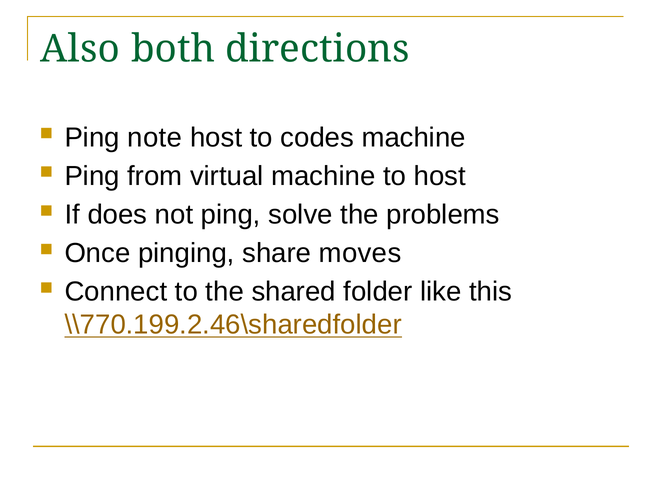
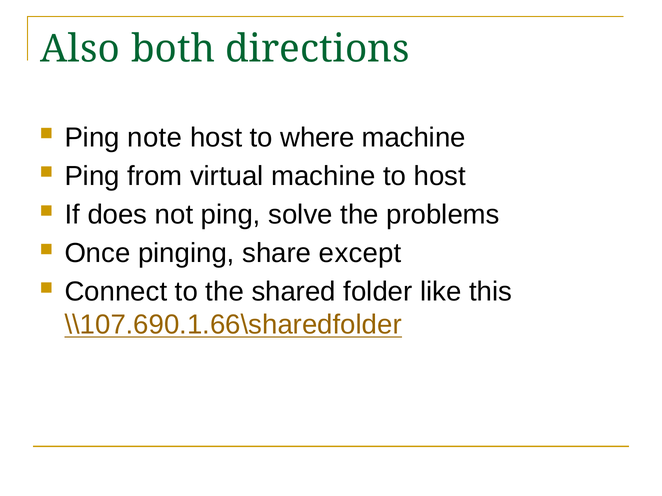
codes: codes -> where
moves: moves -> except
\\770.199.2.46\sharedfolder: \\770.199.2.46\sharedfolder -> \\107.690.1.66\sharedfolder
